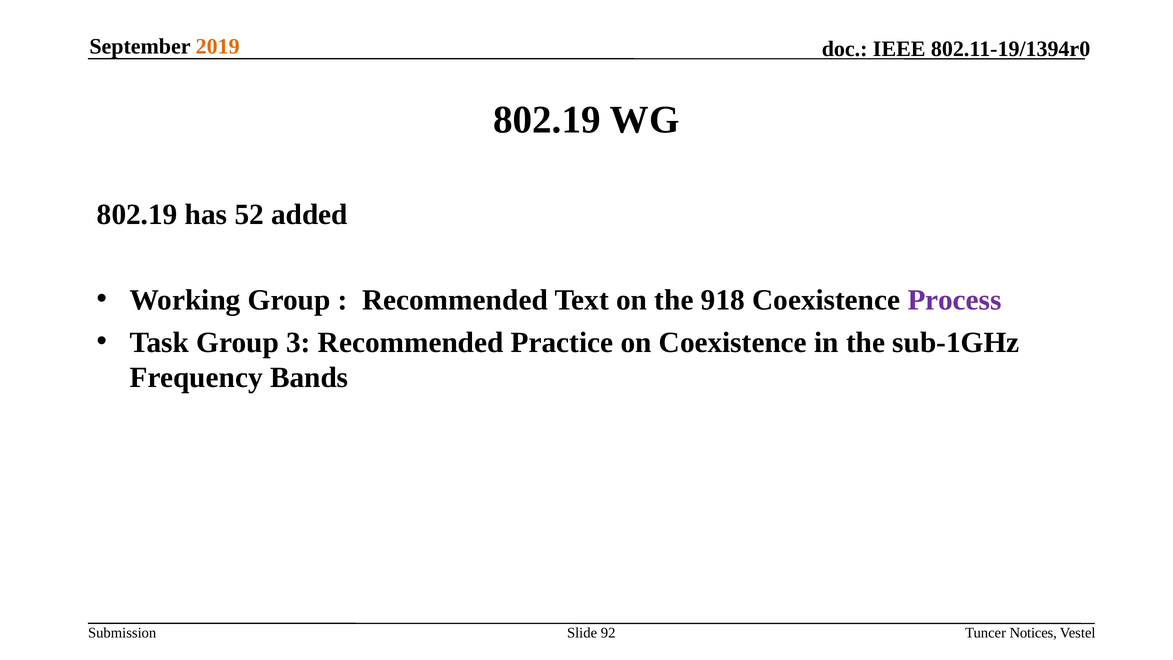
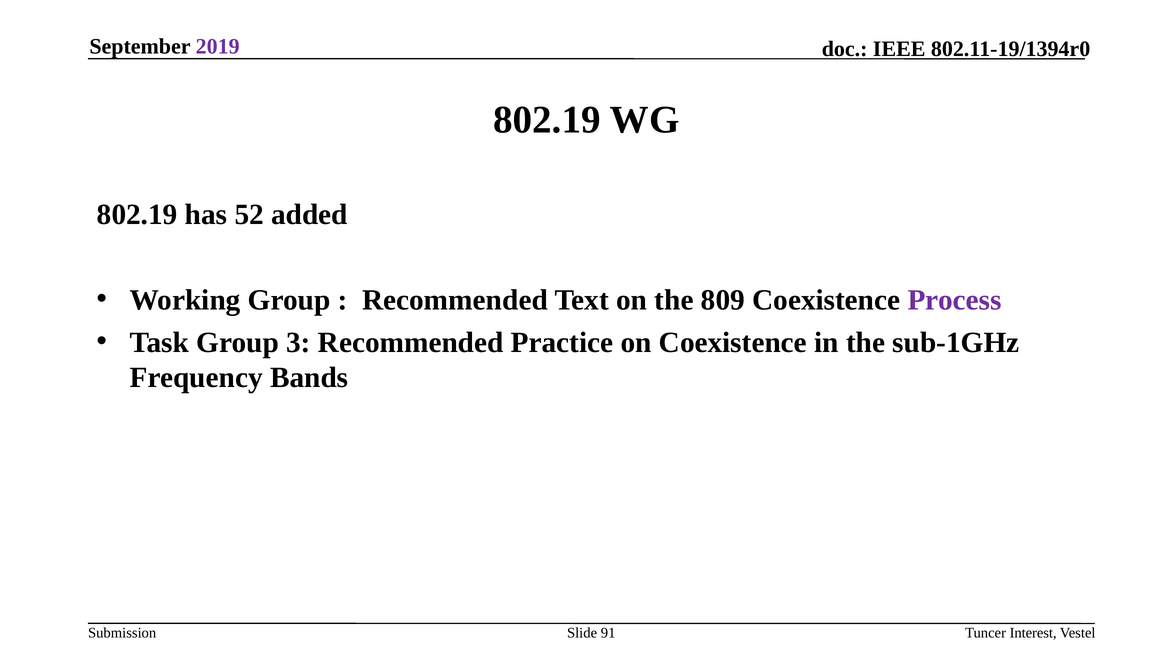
2019 colour: orange -> purple
918: 918 -> 809
92: 92 -> 91
Notices: Notices -> Interest
